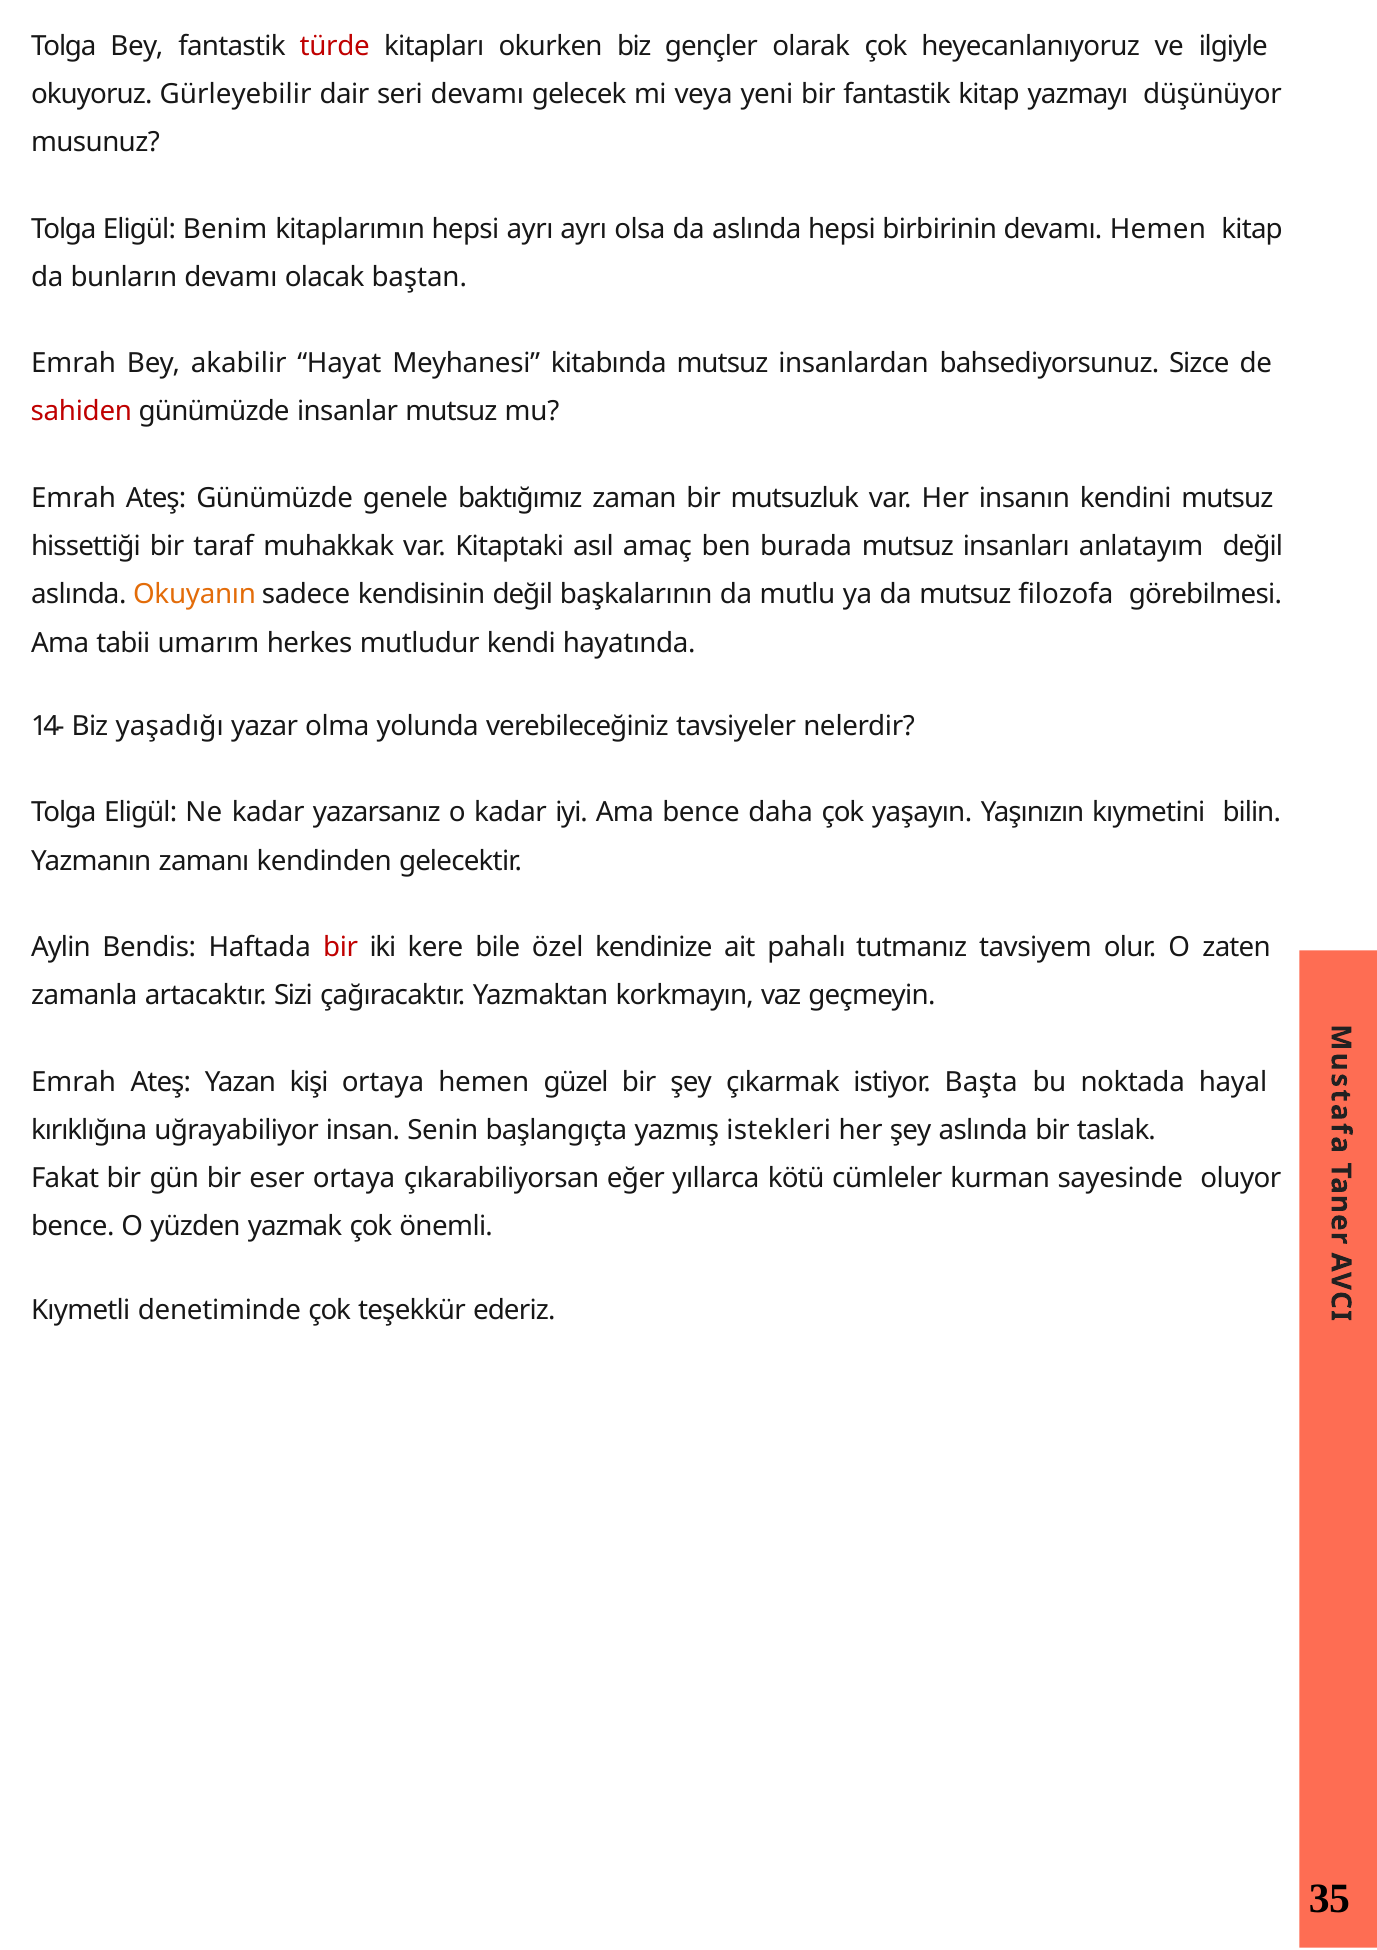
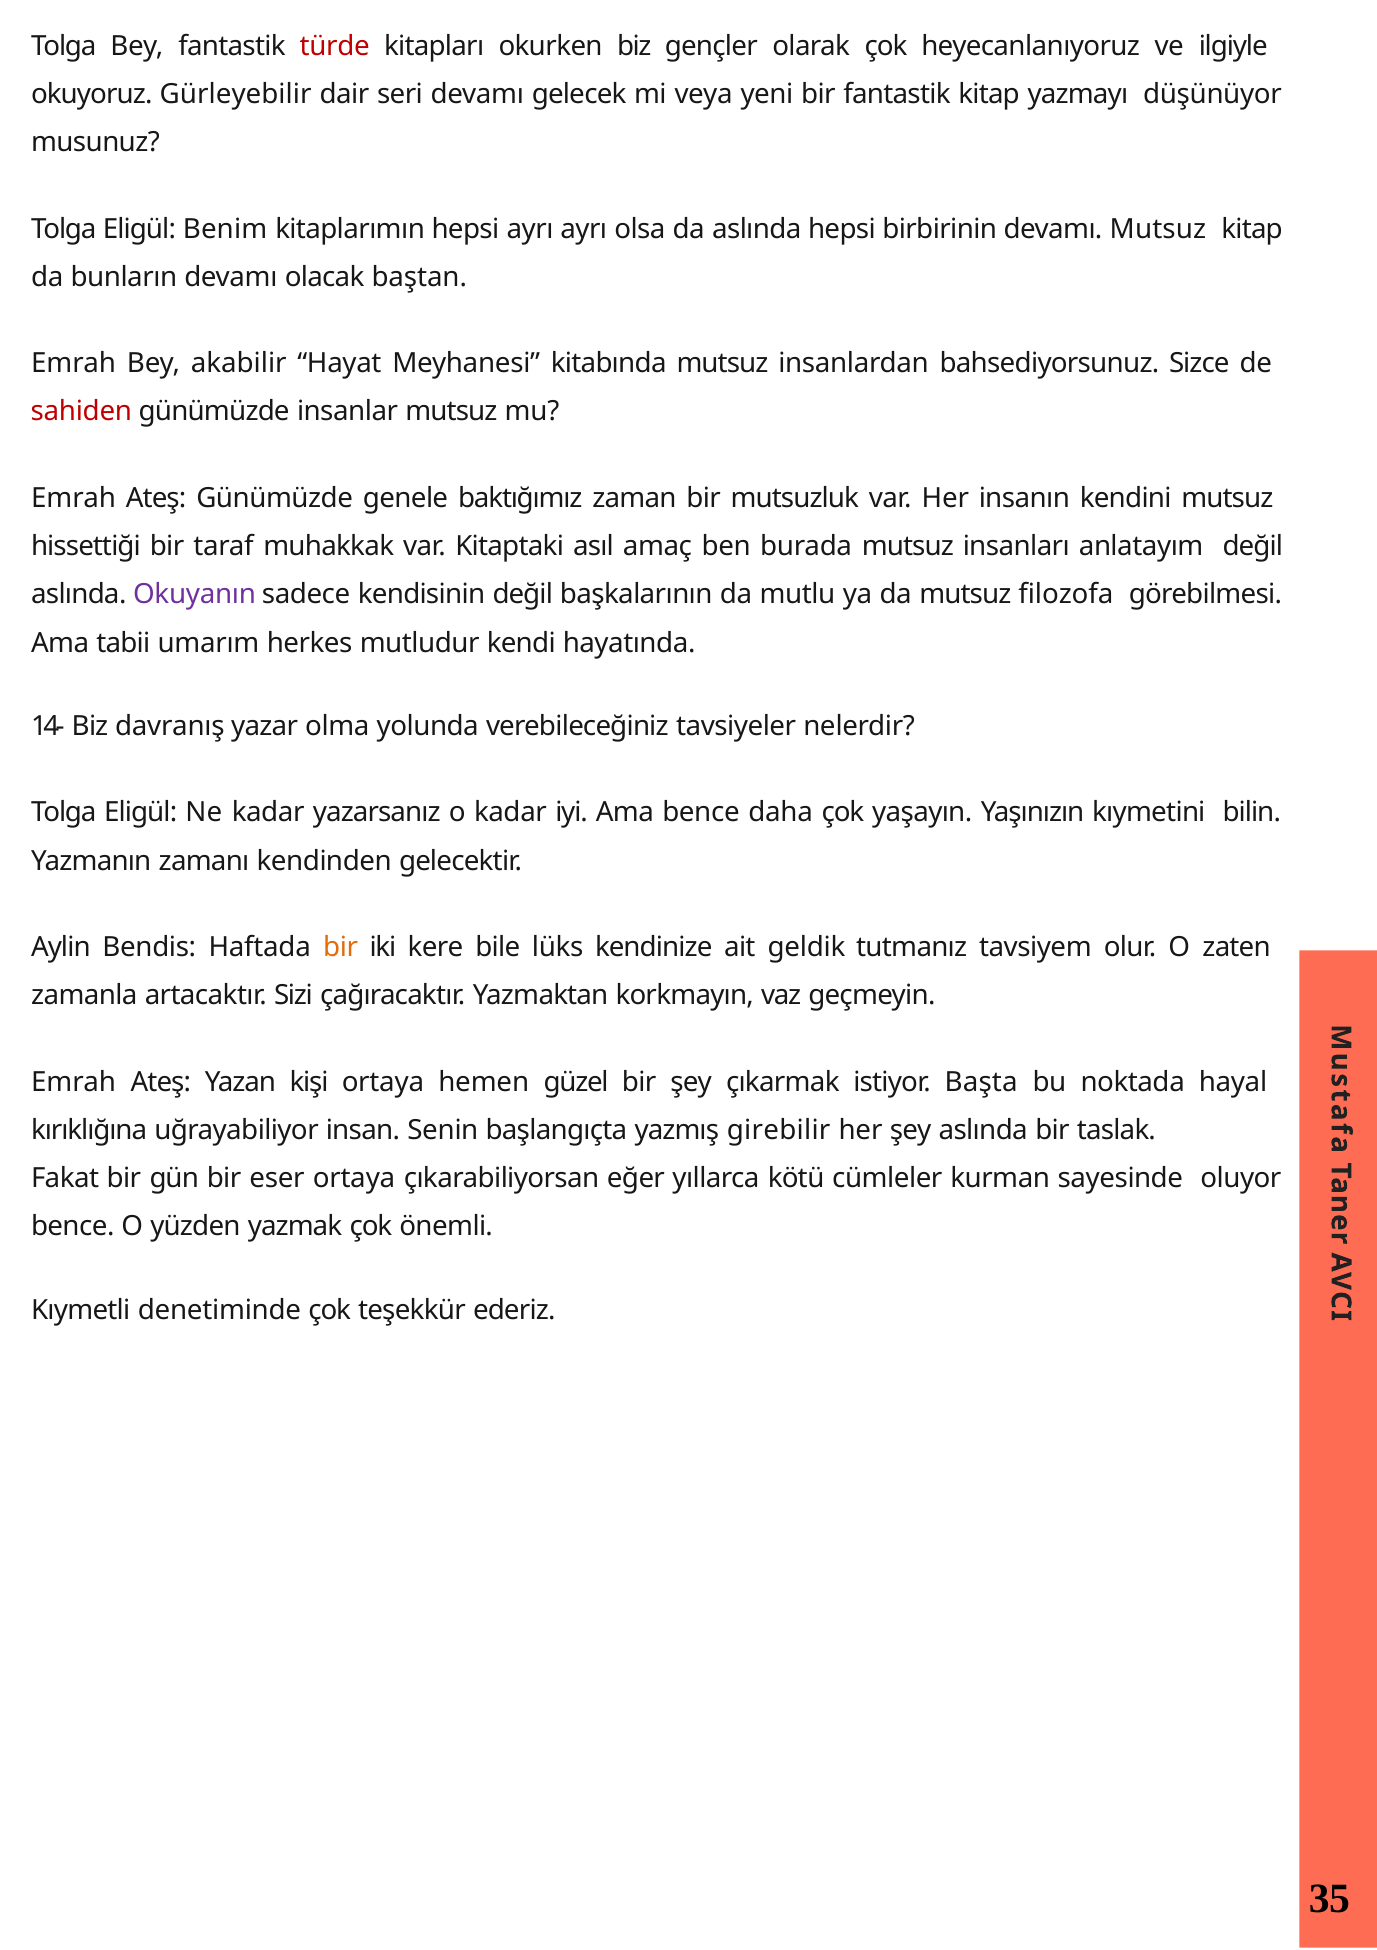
devamı Hemen: Hemen -> Mutsuz
Okuyanın colour: orange -> purple
yaşadığı: yaşadığı -> davranış
bir at (341, 947) colour: red -> orange
özel: özel -> lüks
pahalı: pahalı -> geldik
istekleri: istekleri -> girebilir
